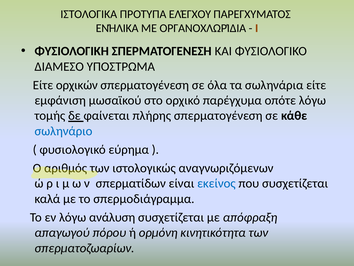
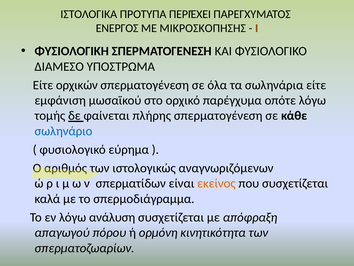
ΕΛΈΓΧΟΥ: ΕΛΈΓΧΟΥ -> ΠΕΡΙΈΧΕΙ
ΕΝΉΛΙΚΑ: ΕΝΉΛΙΚΑ -> ΕΝΕΡΓΟΣ
ΟΡΓΑΝΟΧΛΩΡΊΔΙΑ: ΟΡΓΑΝΟΧΛΩΡΊΔΙΑ -> ΜΙΚΡΟΣΚΟΠΗΣΗΣ
εκείνος colour: blue -> orange
